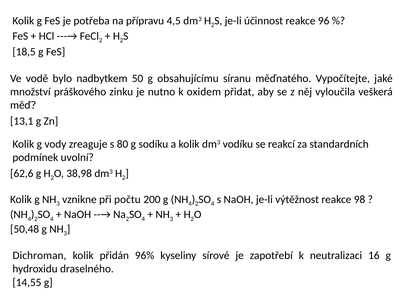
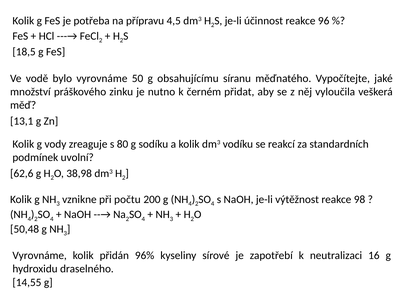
bylo nadbytkem: nadbytkem -> vyrovnáme
oxidem: oxidem -> černém
Dichroman at (40, 256): Dichroman -> Vyrovnáme
